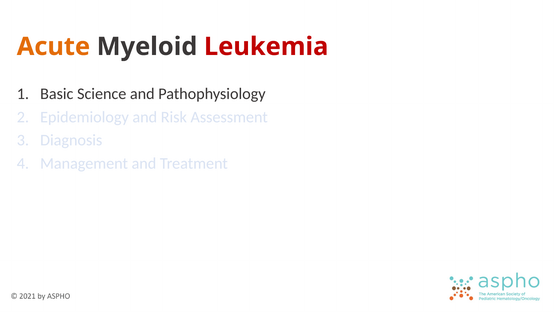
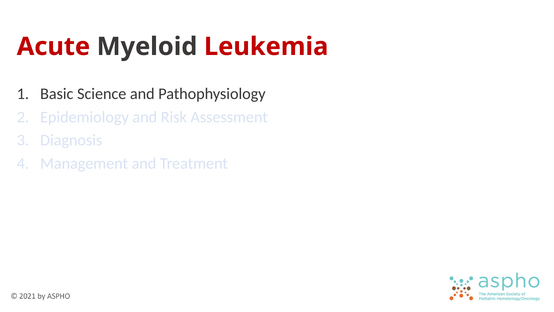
Acute colour: orange -> red
